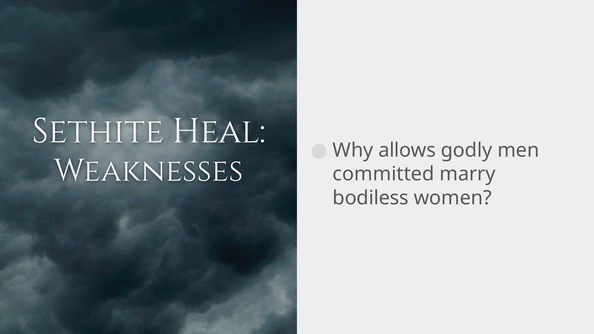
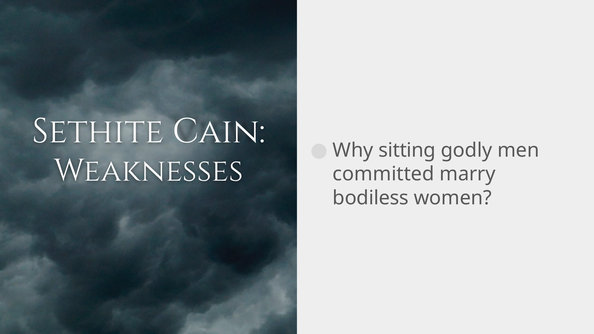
Heal: Heal -> Cain
allows: allows -> sitting
